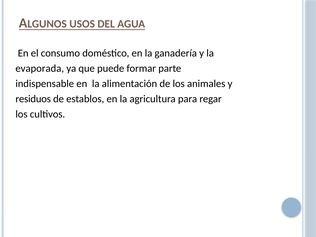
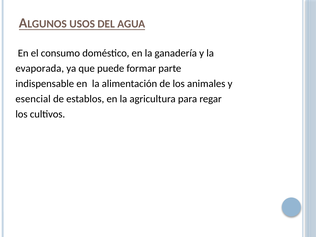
residuos: residuos -> esencial
